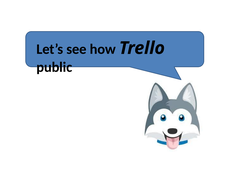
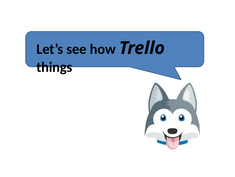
public: public -> things
